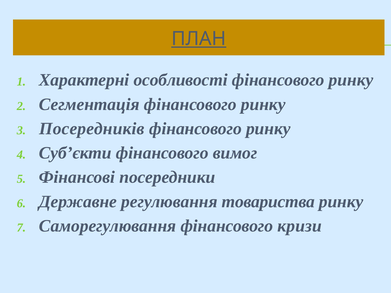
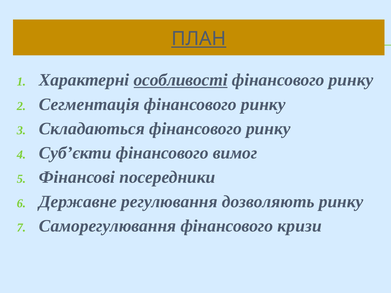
особливості underline: none -> present
Посередників: Посередників -> Складаються
товариства: товариства -> дозволяють
